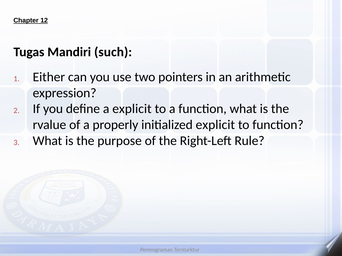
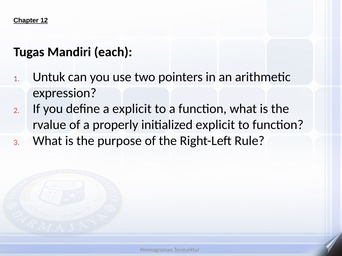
such: such -> each
Either: Either -> Untuk
